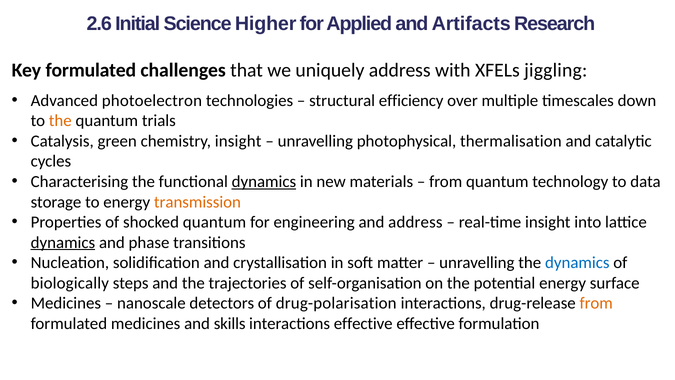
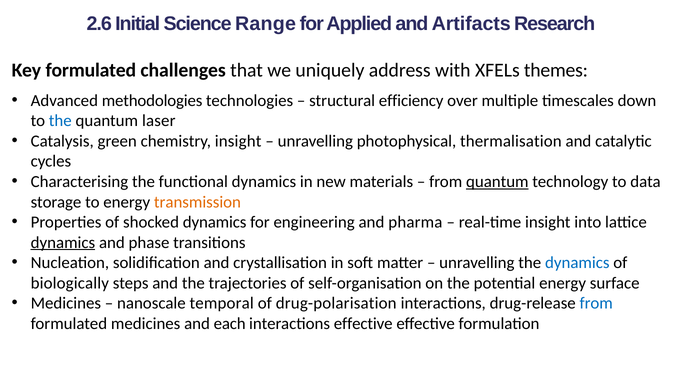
Higher: Higher -> Range
jiggling: jiggling -> themes
photoelectron: photoelectron -> methodologies
the at (60, 121) colour: orange -> blue
trials: trials -> laser
dynamics at (264, 182) underline: present -> none
quantum at (497, 182) underline: none -> present
shocked quantum: quantum -> dynamics
and address: address -> pharma
detectors: detectors -> temporal
from at (596, 303) colour: orange -> blue
skills: skills -> each
